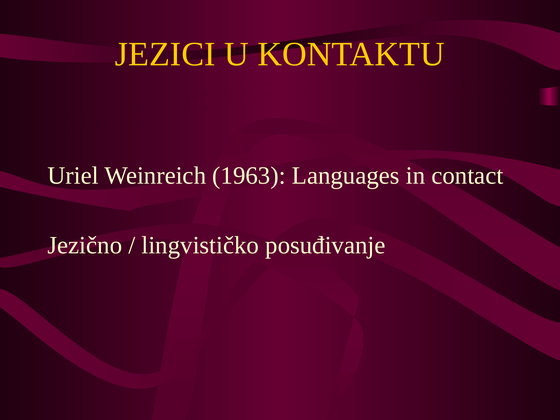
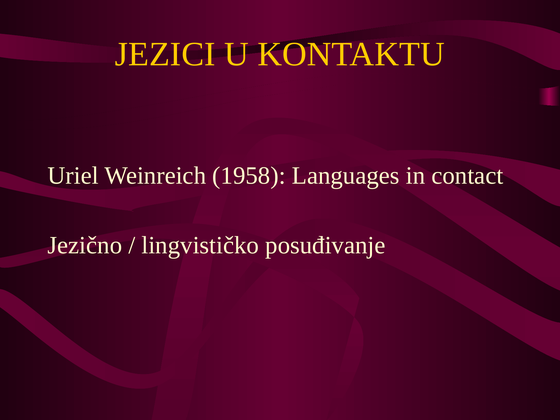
1963: 1963 -> 1958
